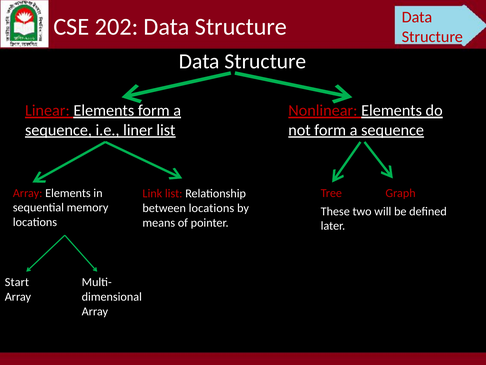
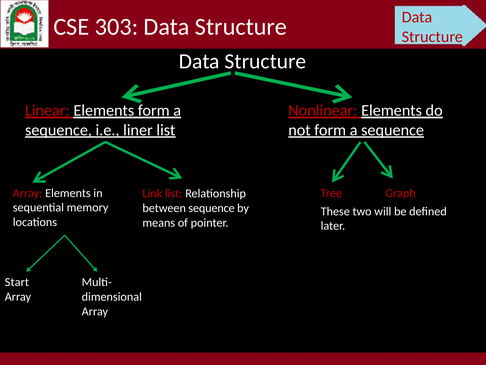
202: 202 -> 303
between locations: locations -> sequence
